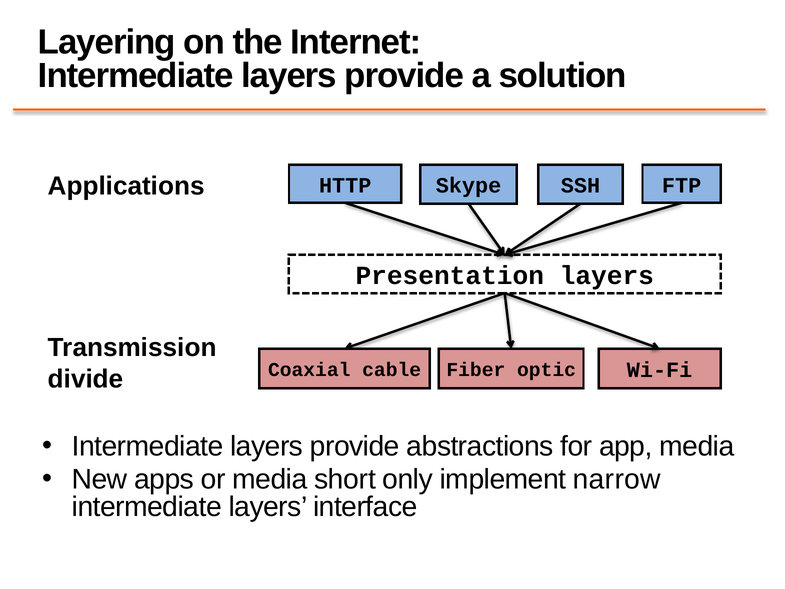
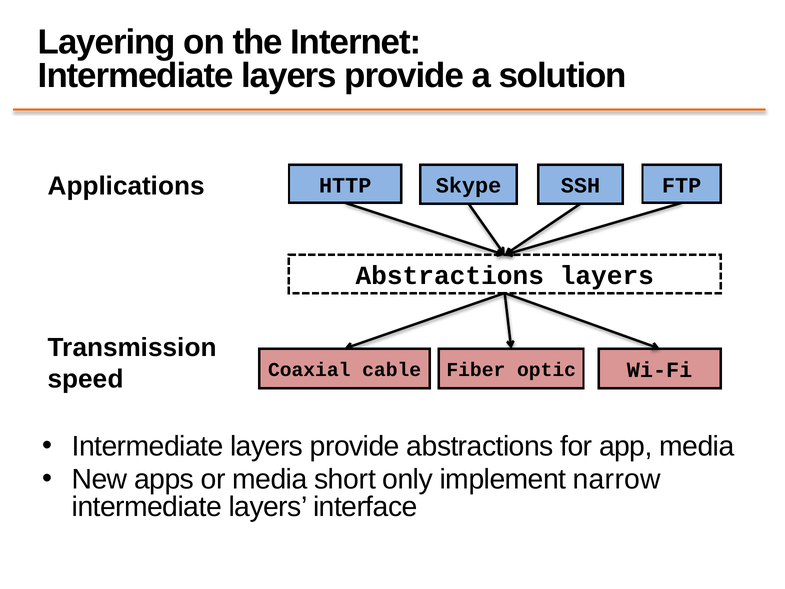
Presentation at (450, 276): Presentation -> Abstractions
divide: divide -> speed
